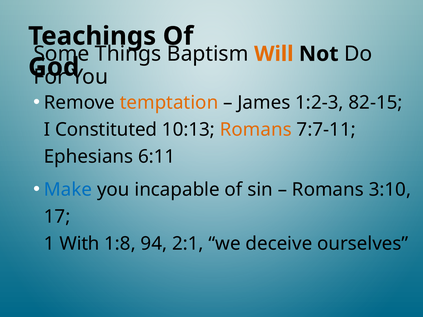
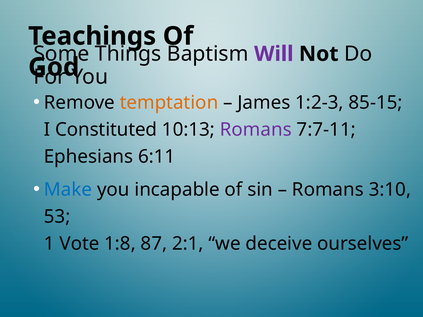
Will colour: orange -> purple
82-15: 82-15 -> 85-15
Romans at (256, 130) colour: orange -> purple
17: 17 -> 53
With: With -> Vote
94: 94 -> 87
